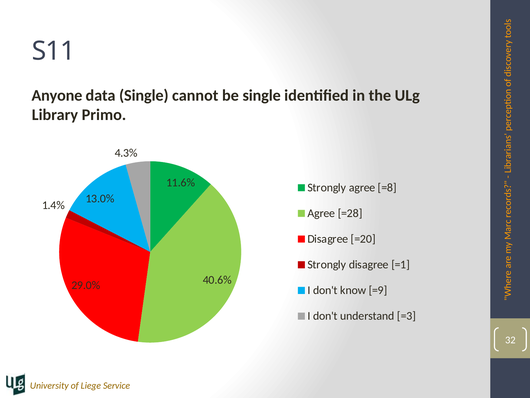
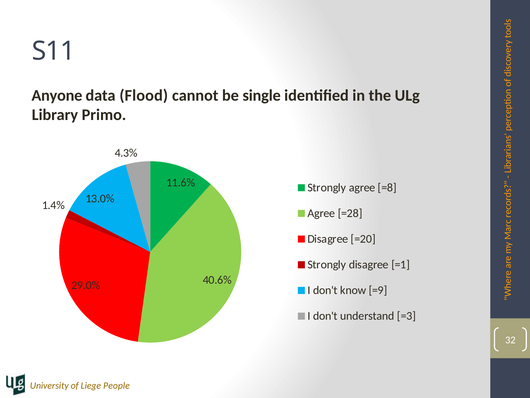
data Single: Single -> Flood
Service: Service -> People
